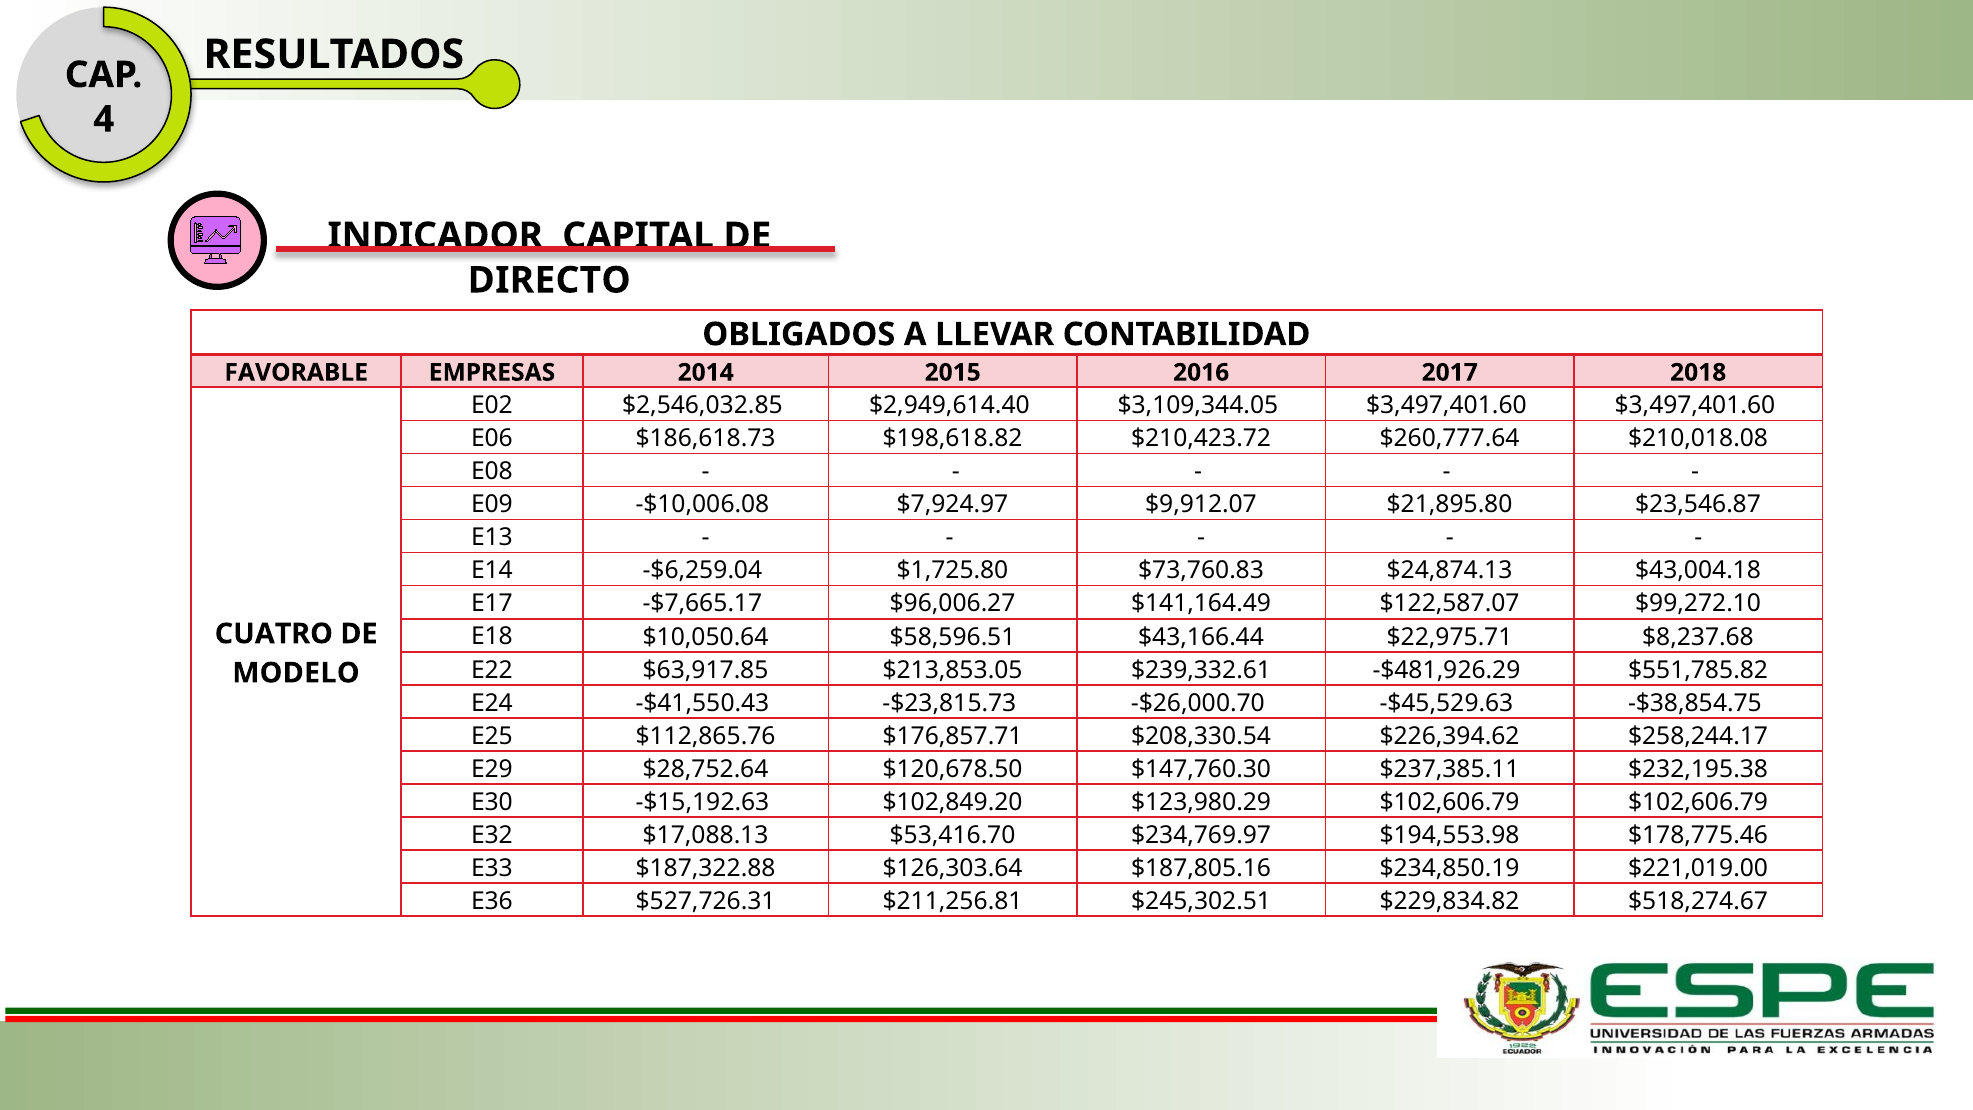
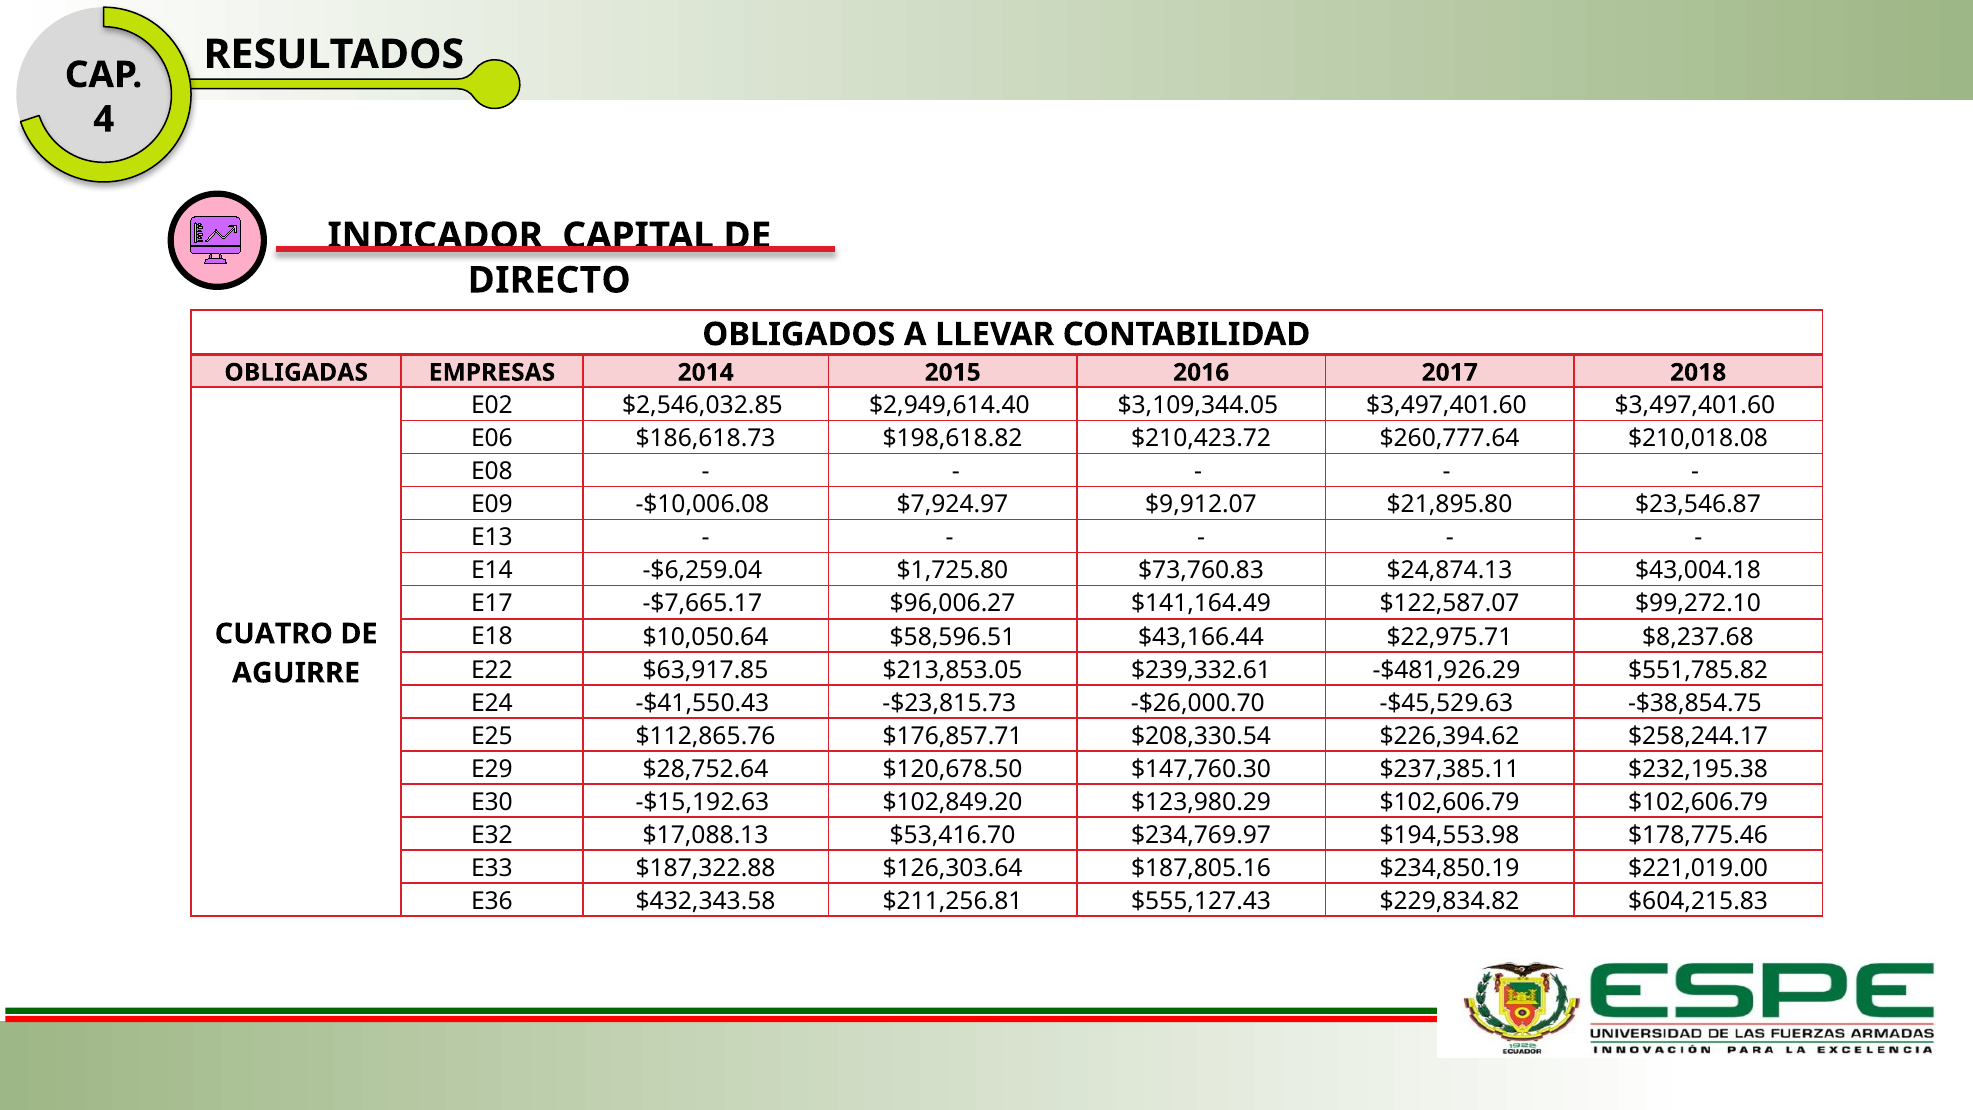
FAVORABLE: FAVORABLE -> OBLIGADAS
MODELO: MODELO -> AGUIRRE
$527,726.31: $527,726.31 -> $432,343.58
$245,302.51: $245,302.51 -> $555,127.43
$518,274.67: $518,274.67 -> $604,215.83
